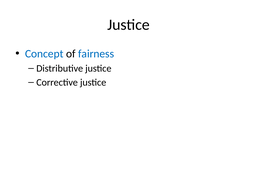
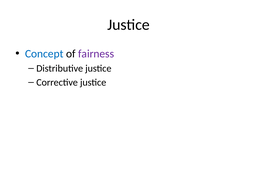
fairness colour: blue -> purple
